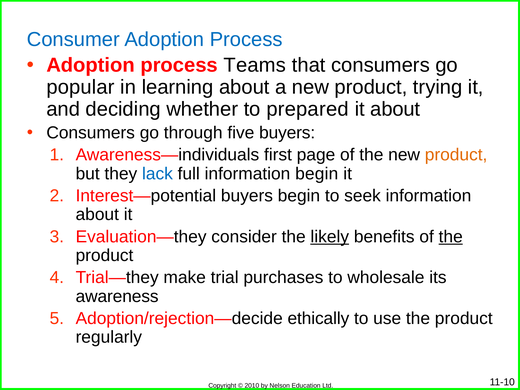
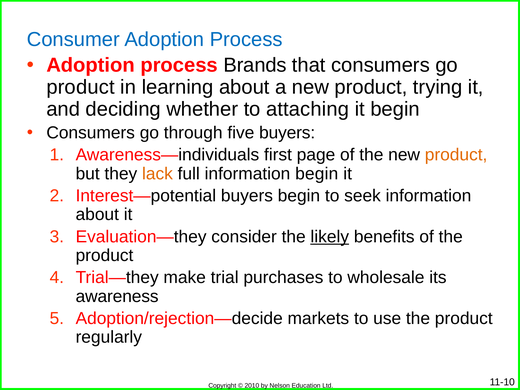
Teams: Teams -> Brands
popular at (81, 87): popular -> product
prepared: prepared -> attaching
it about: about -> begin
lack colour: blue -> orange
the at (451, 237) underline: present -> none
ethically: ethically -> markets
